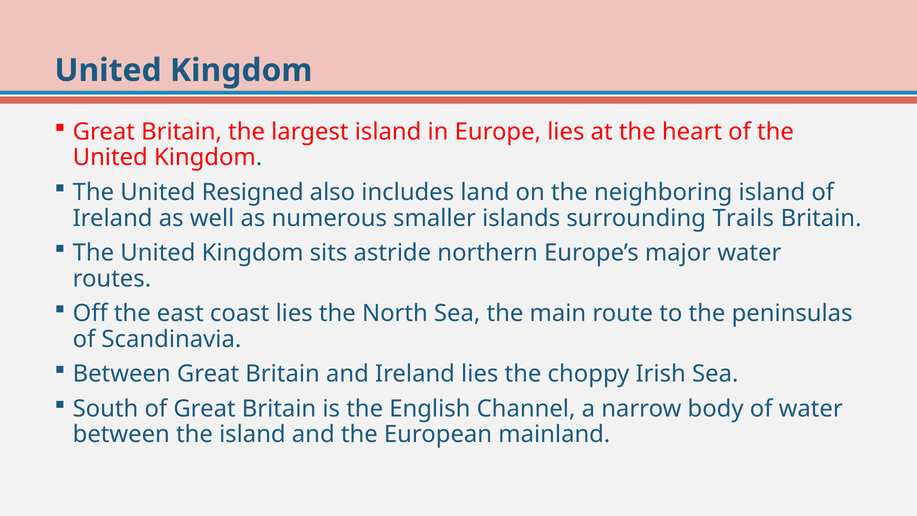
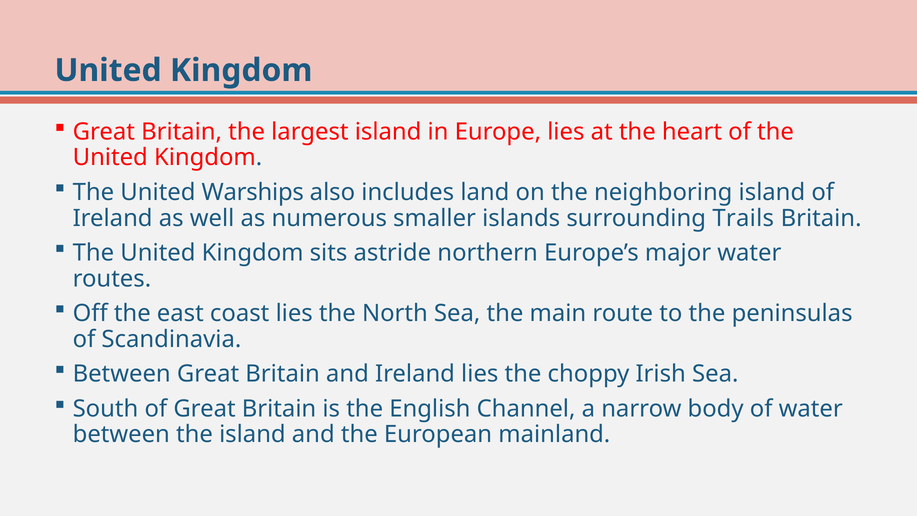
Resigned: Resigned -> Warships
